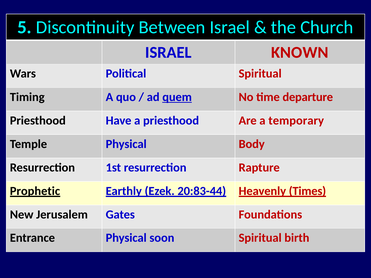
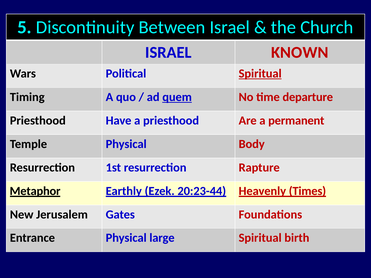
Spiritual at (260, 74) underline: none -> present
temporary: temporary -> permanent
Prophetic: Prophetic -> Metaphor
20:83-44: 20:83-44 -> 20:23-44
soon: soon -> large
